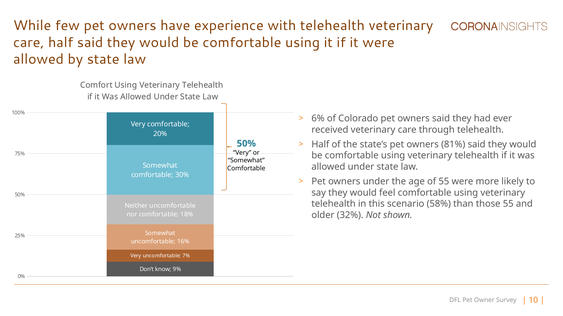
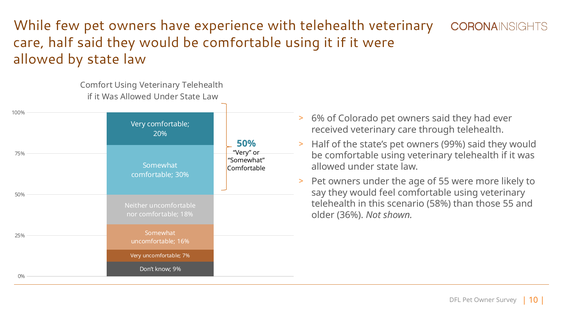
81%: 81% -> 99%
32%: 32% -> 36%
